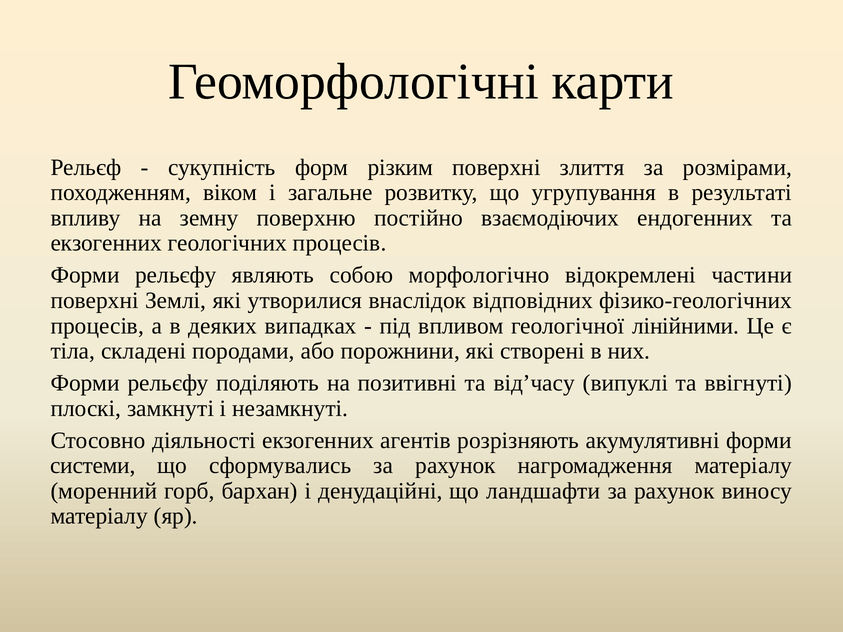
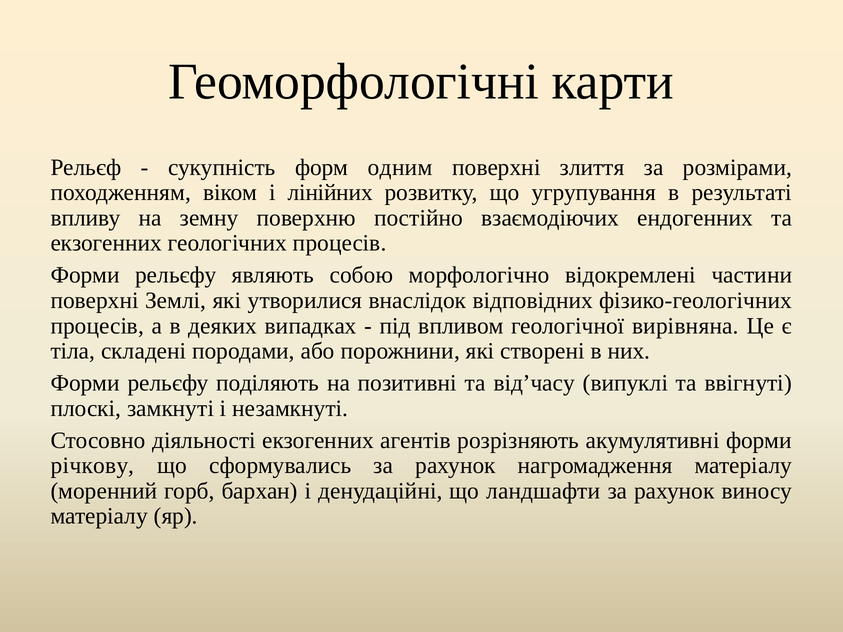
різким: різким -> одним
загальне: загальне -> лінійних
лінійними: лінійними -> вирівняна
системи: системи -> річкову
